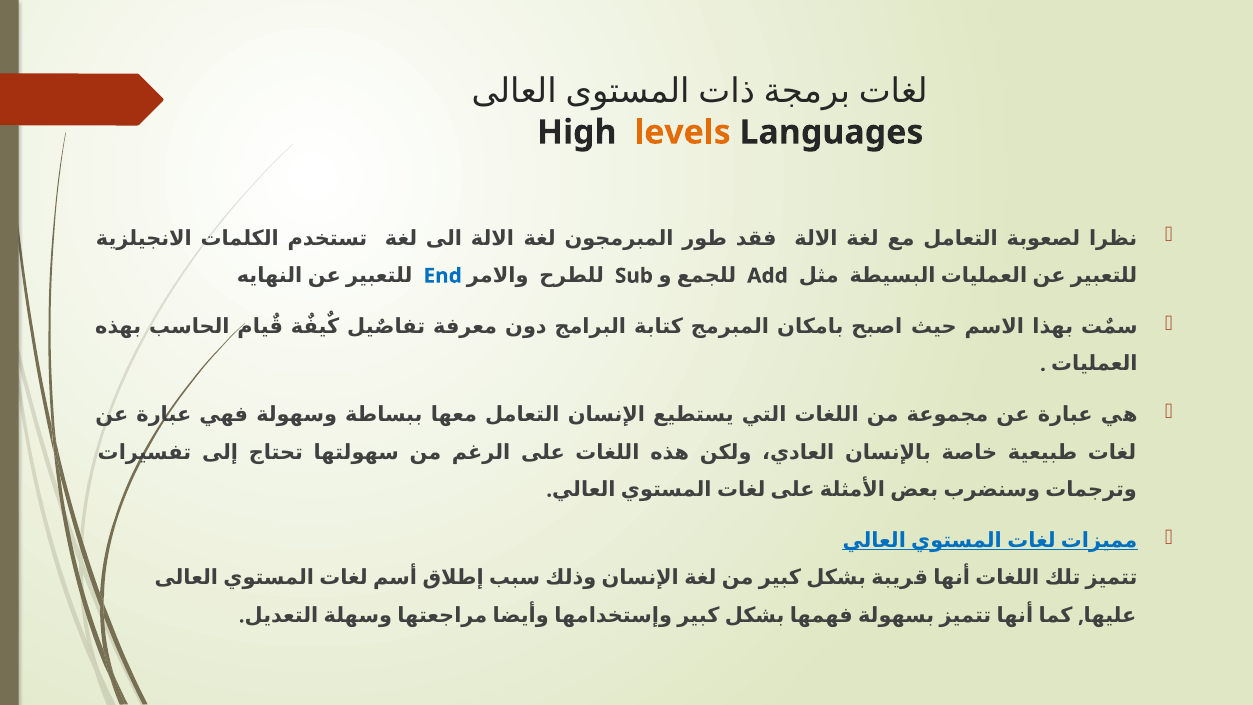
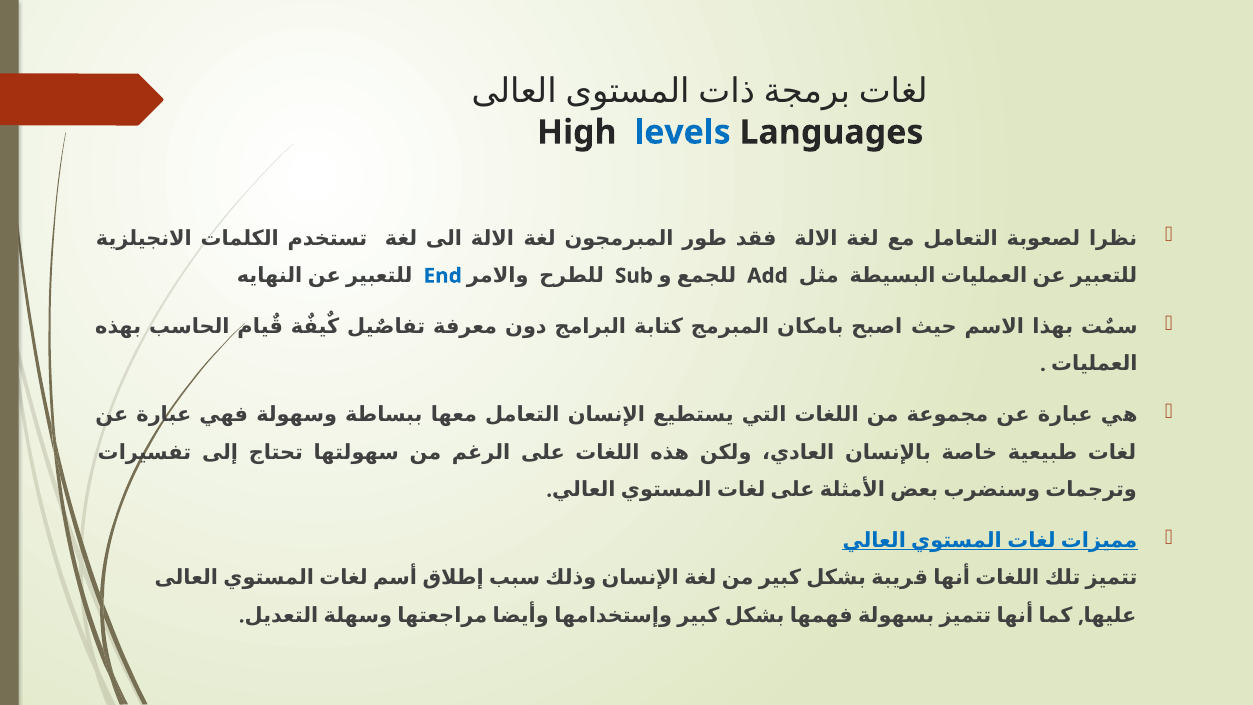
levels colour: orange -> blue
